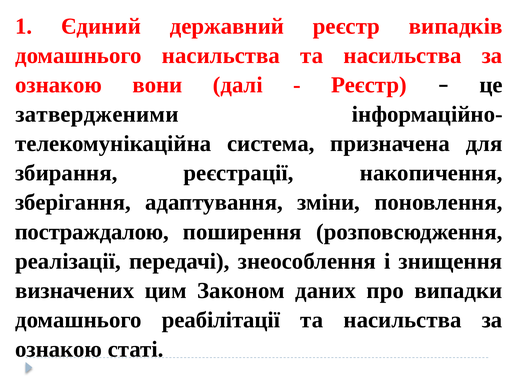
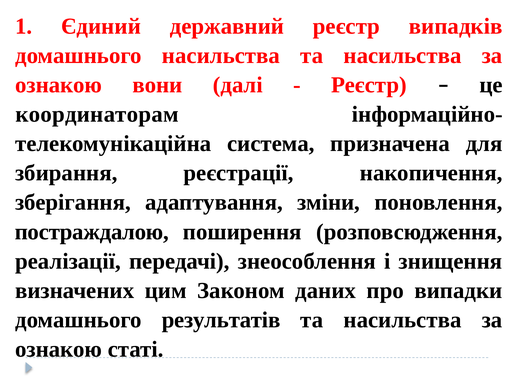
затвердженими: затвердженими -> координаторам
реабілітації: реабілітації -> результатів
